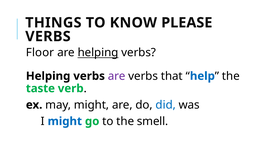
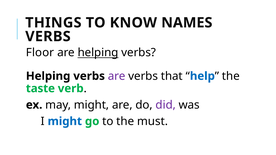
PLEASE: PLEASE -> NAMES
did colour: blue -> purple
smell: smell -> must
